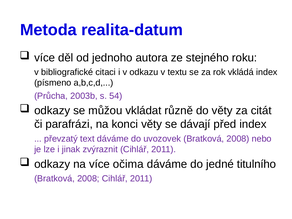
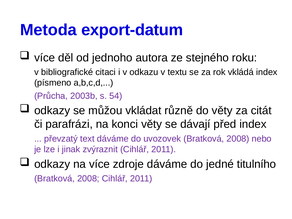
realita-datum: realita-datum -> export-datum
očima: očima -> zdroje
